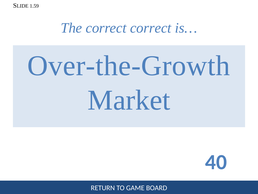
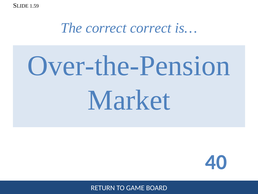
Over-the-Growth: Over-the-Growth -> Over-the-Pension
